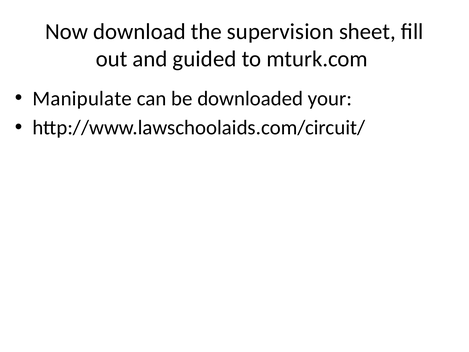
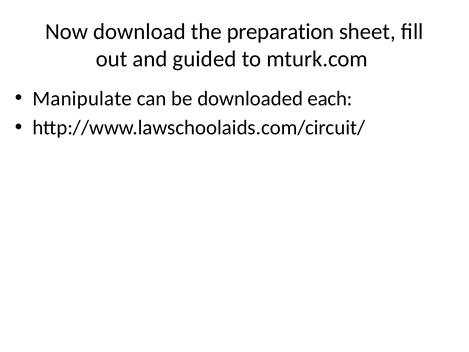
supervision: supervision -> preparation
your: your -> each
